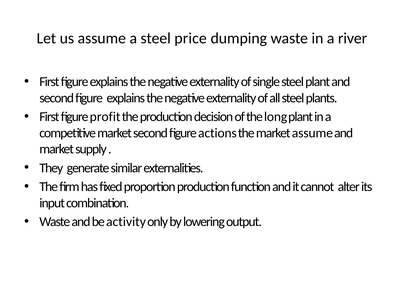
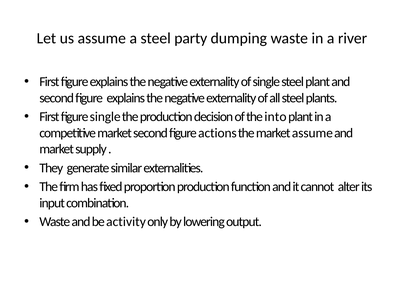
price: price -> party
figure profit: profit -> single
long: long -> into
